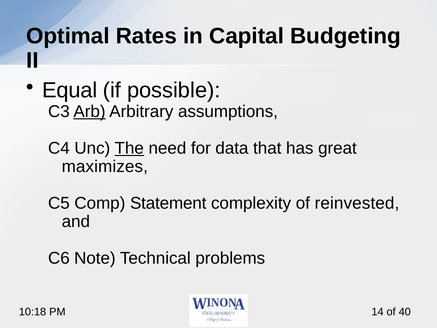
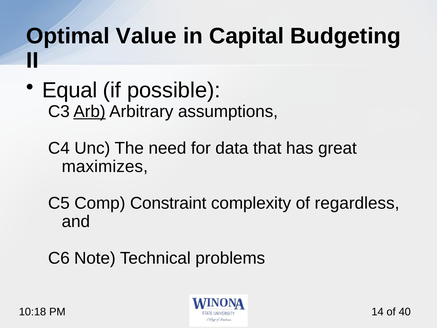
Rates: Rates -> Value
The underline: present -> none
Statement: Statement -> Constraint
reinvested: reinvested -> regardless
